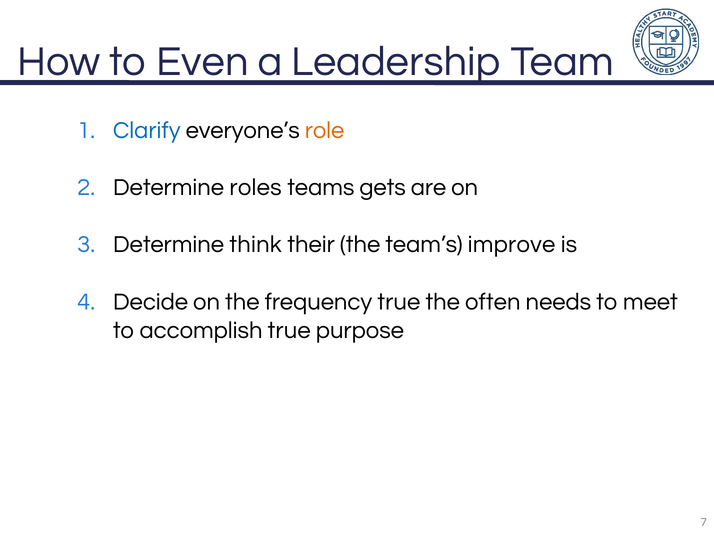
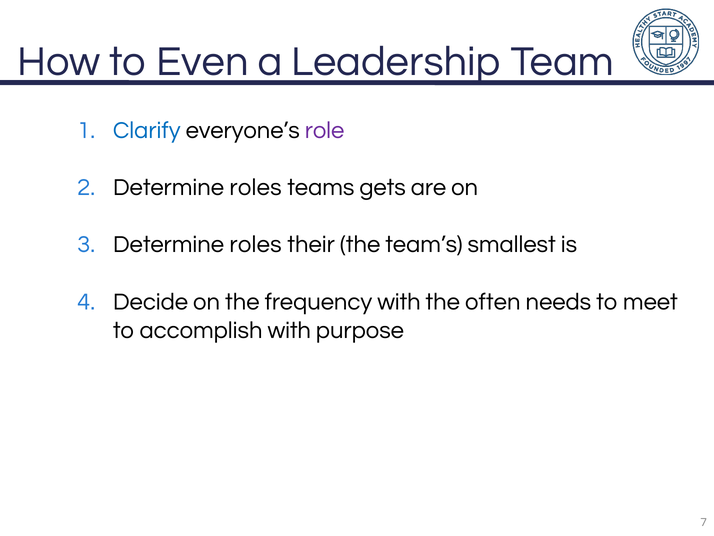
role colour: orange -> purple
think at (256, 244): think -> roles
improve: improve -> smallest
frequency true: true -> with
accomplish true: true -> with
